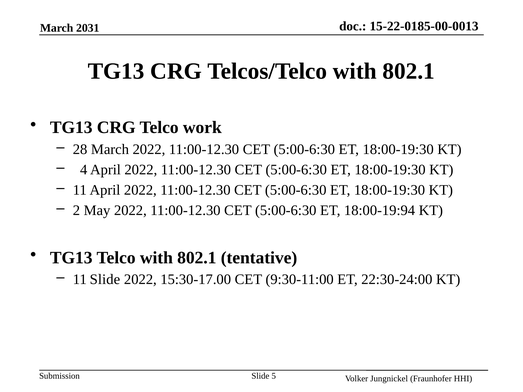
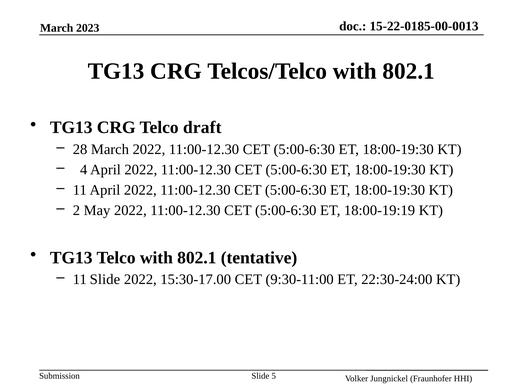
2031: 2031 -> 2023
work: work -> draft
18:00-19:94: 18:00-19:94 -> 18:00-19:19
